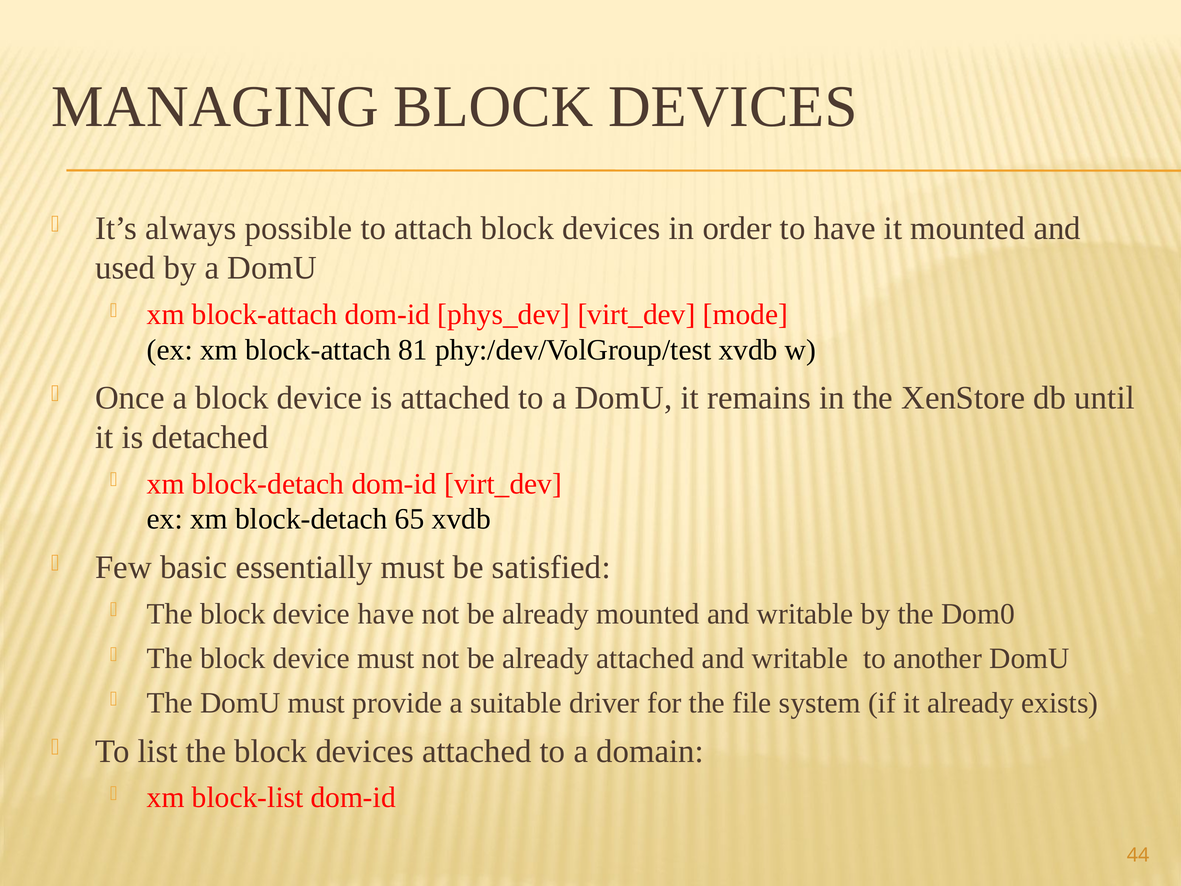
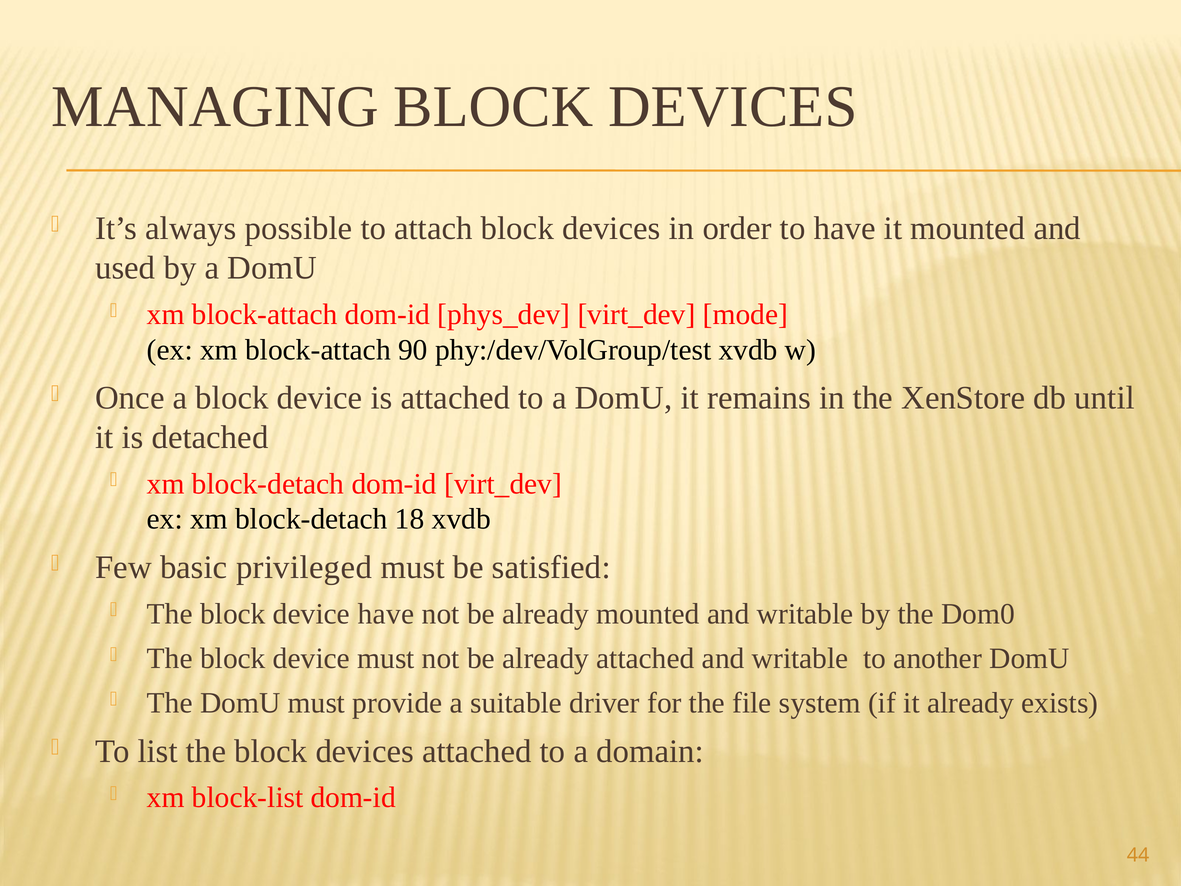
81: 81 -> 90
65: 65 -> 18
essentially: essentially -> privileged
